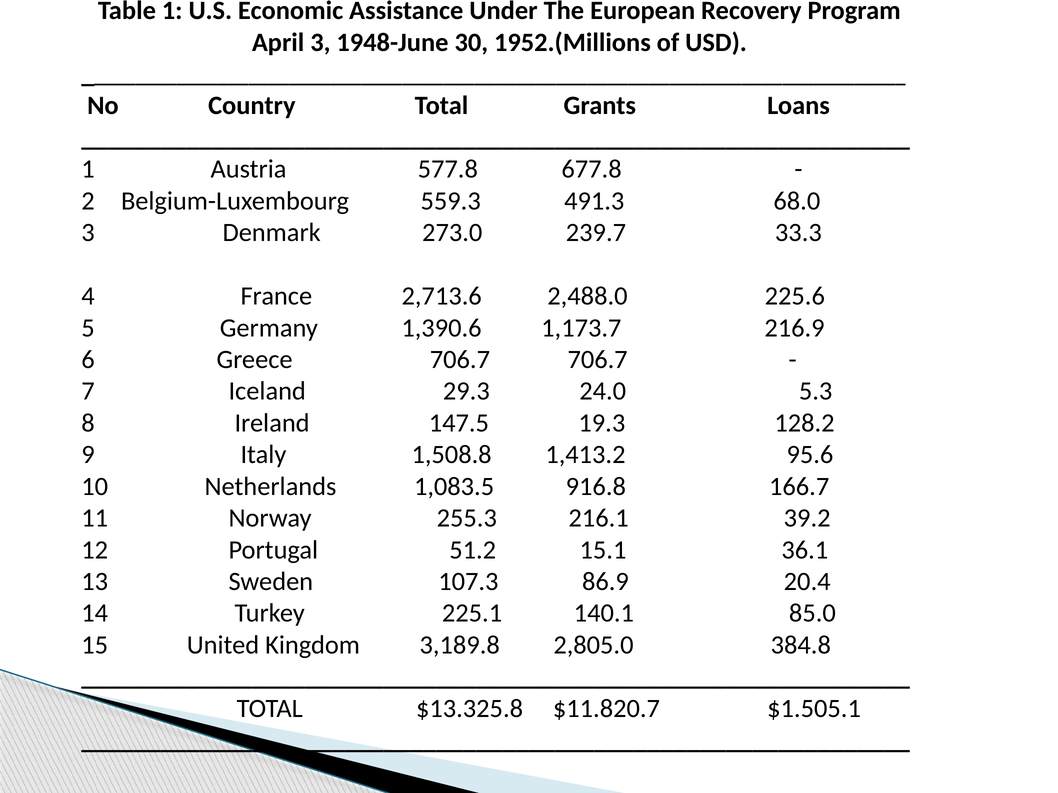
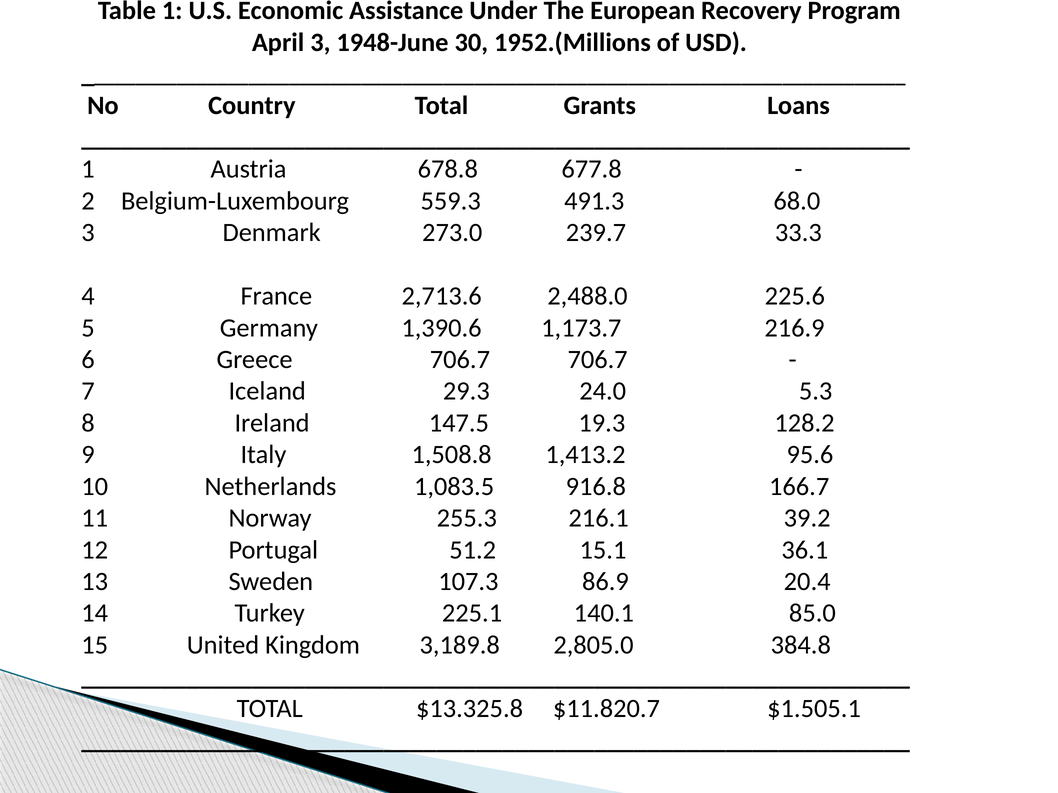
577.8: 577.8 -> 678.8
